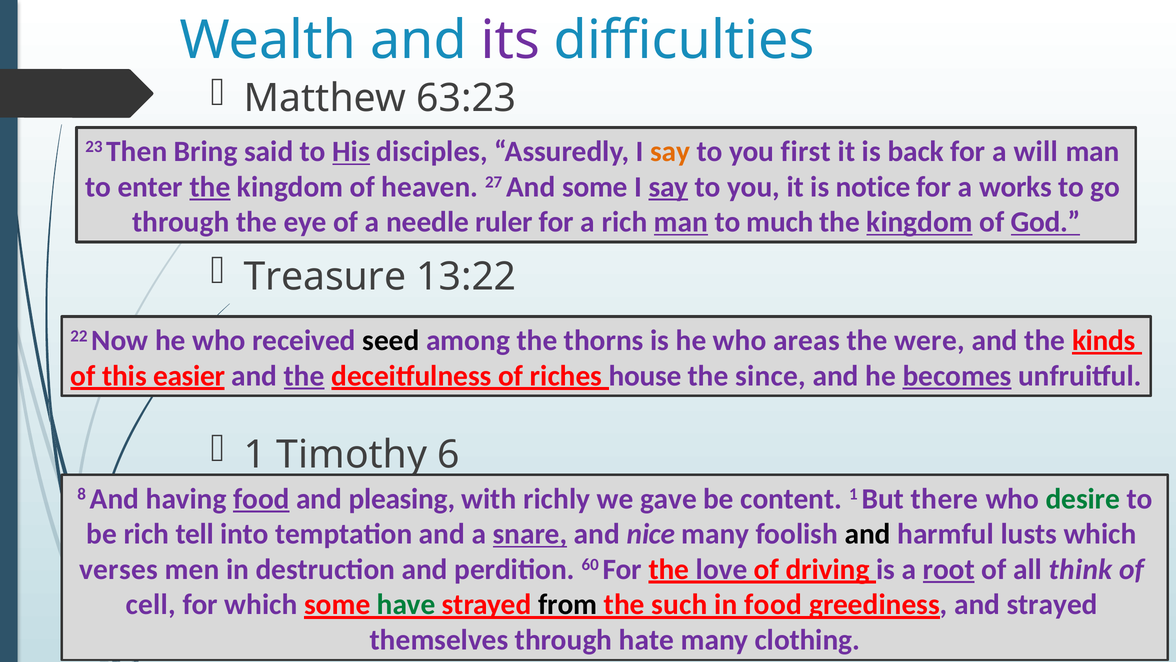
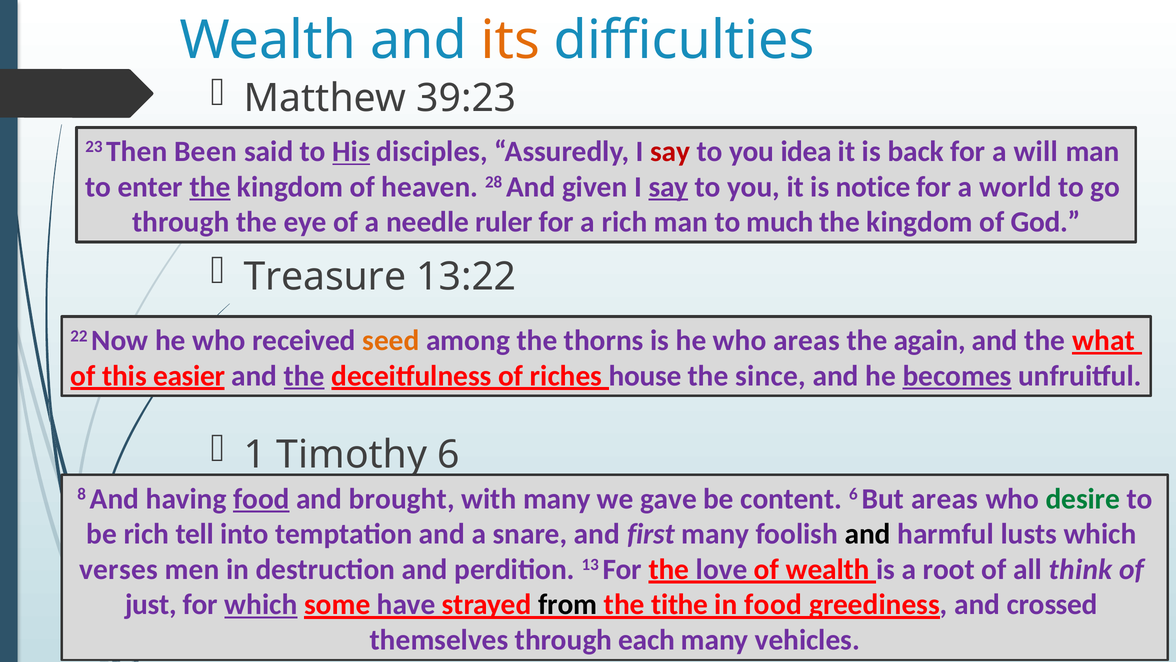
its colour: purple -> orange
63:23: 63:23 -> 39:23
Bring: Bring -> Been
say at (670, 151) colour: orange -> red
first: first -> idea
27: 27 -> 28
And some: some -> given
works: works -> world
man at (681, 222) underline: present -> none
kingdom at (920, 222) underline: present -> none
God underline: present -> none
seed colour: black -> orange
were: were -> again
kinds: kinds -> what
pleasing: pleasing -> brought
with richly: richly -> many
content 1: 1 -> 6
But there: there -> areas
snare underline: present -> none
nice: nice -> first
60: 60 -> 13
of driving: driving -> wealth
root underline: present -> none
cell: cell -> just
which at (261, 604) underline: none -> present
have colour: green -> purple
such: such -> tithe
and strayed: strayed -> crossed
hate: hate -> each
clothing: clothing -> vehicles
